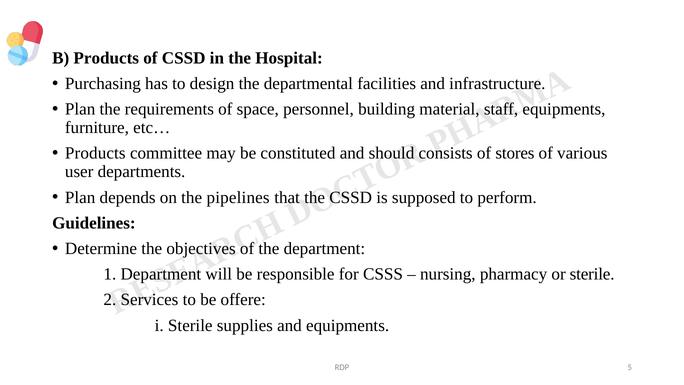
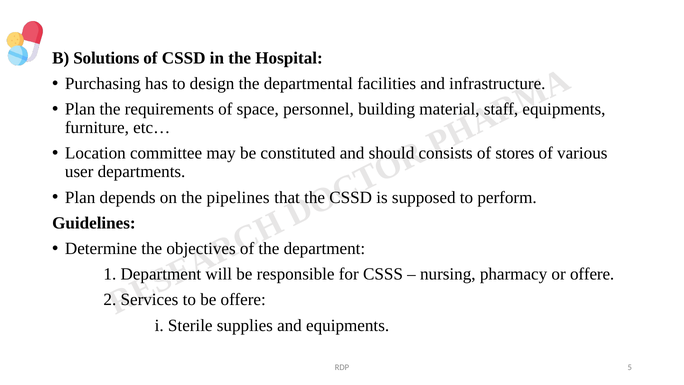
B Products: Products -> Solutions
Products at (95, 153): Products -> Location
or sterile: sterile -> offere
